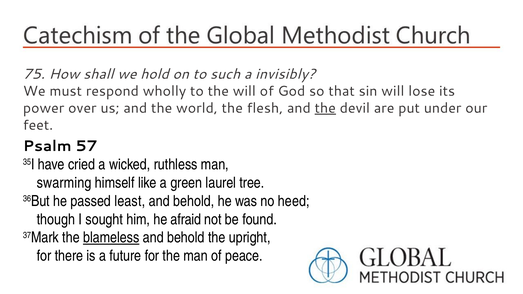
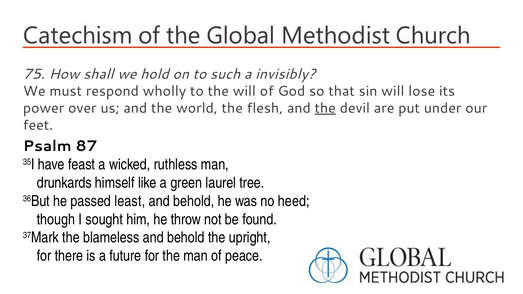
57: 57 -> 87
cried: cried -> feast
swarming: swarming -> drunkards
afraid: afraid -> throw
blameless underline: present -> none
